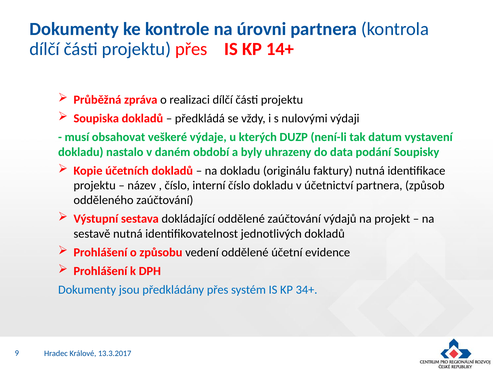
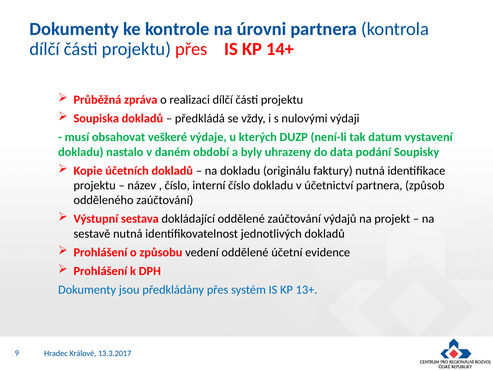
34+: 34+ -> 13+
